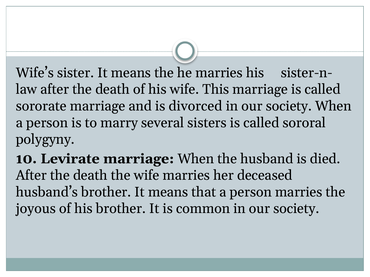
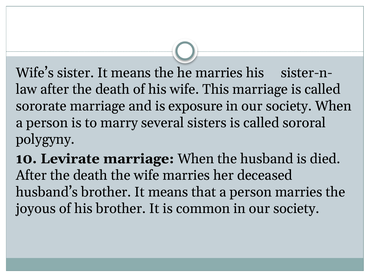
divorced: divorced -> exposure
